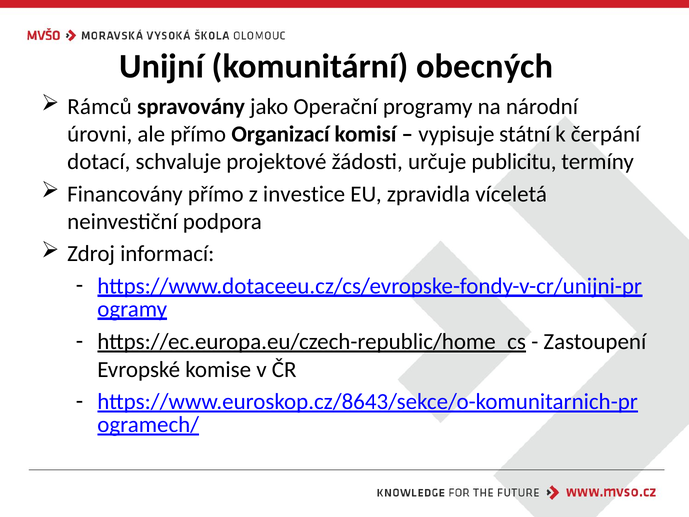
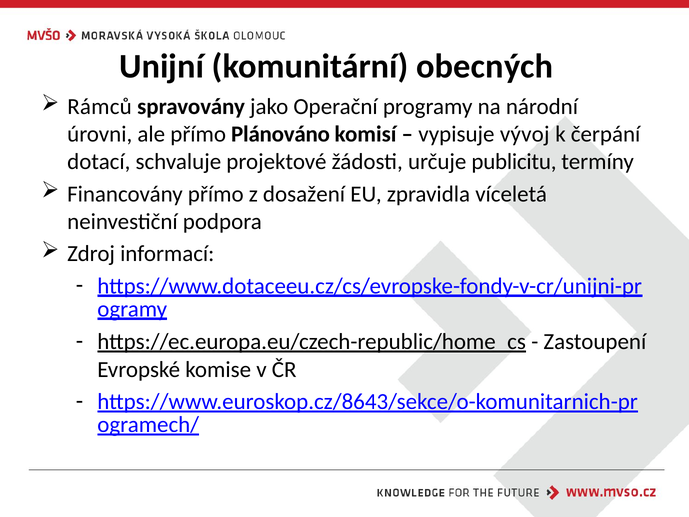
Organizací: Organizací -> Plánováno
státní: státní -> vývoj
investice: investice -> dosažení
